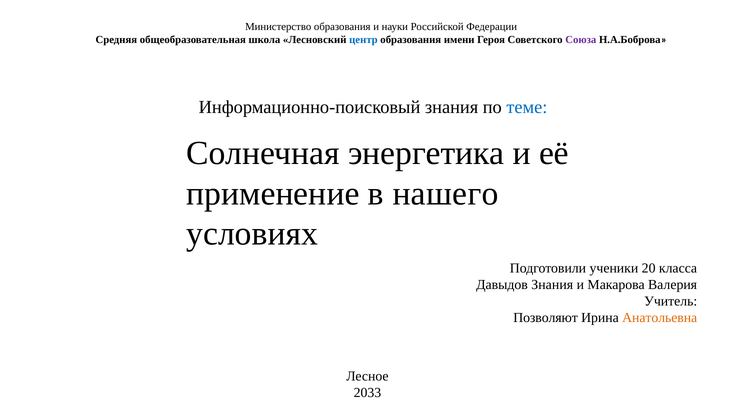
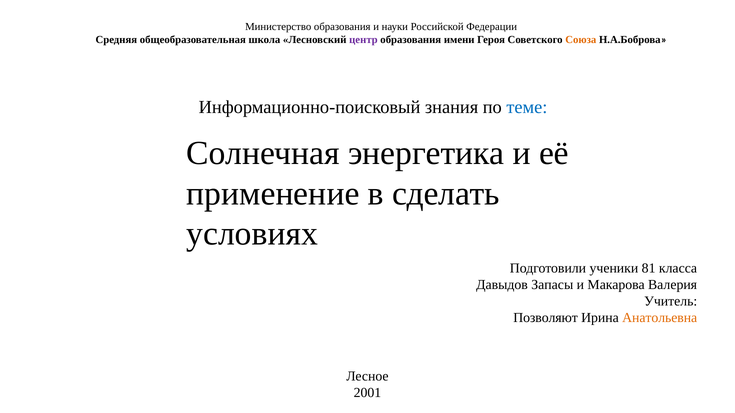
центр colour: blue -> purple
Союза colour: purple -> orange
нашего: нашего -> сделать
20: 20 -> 81
Давыдов Знания: Знания -> Запасы
2033: 2033 -> 2001
